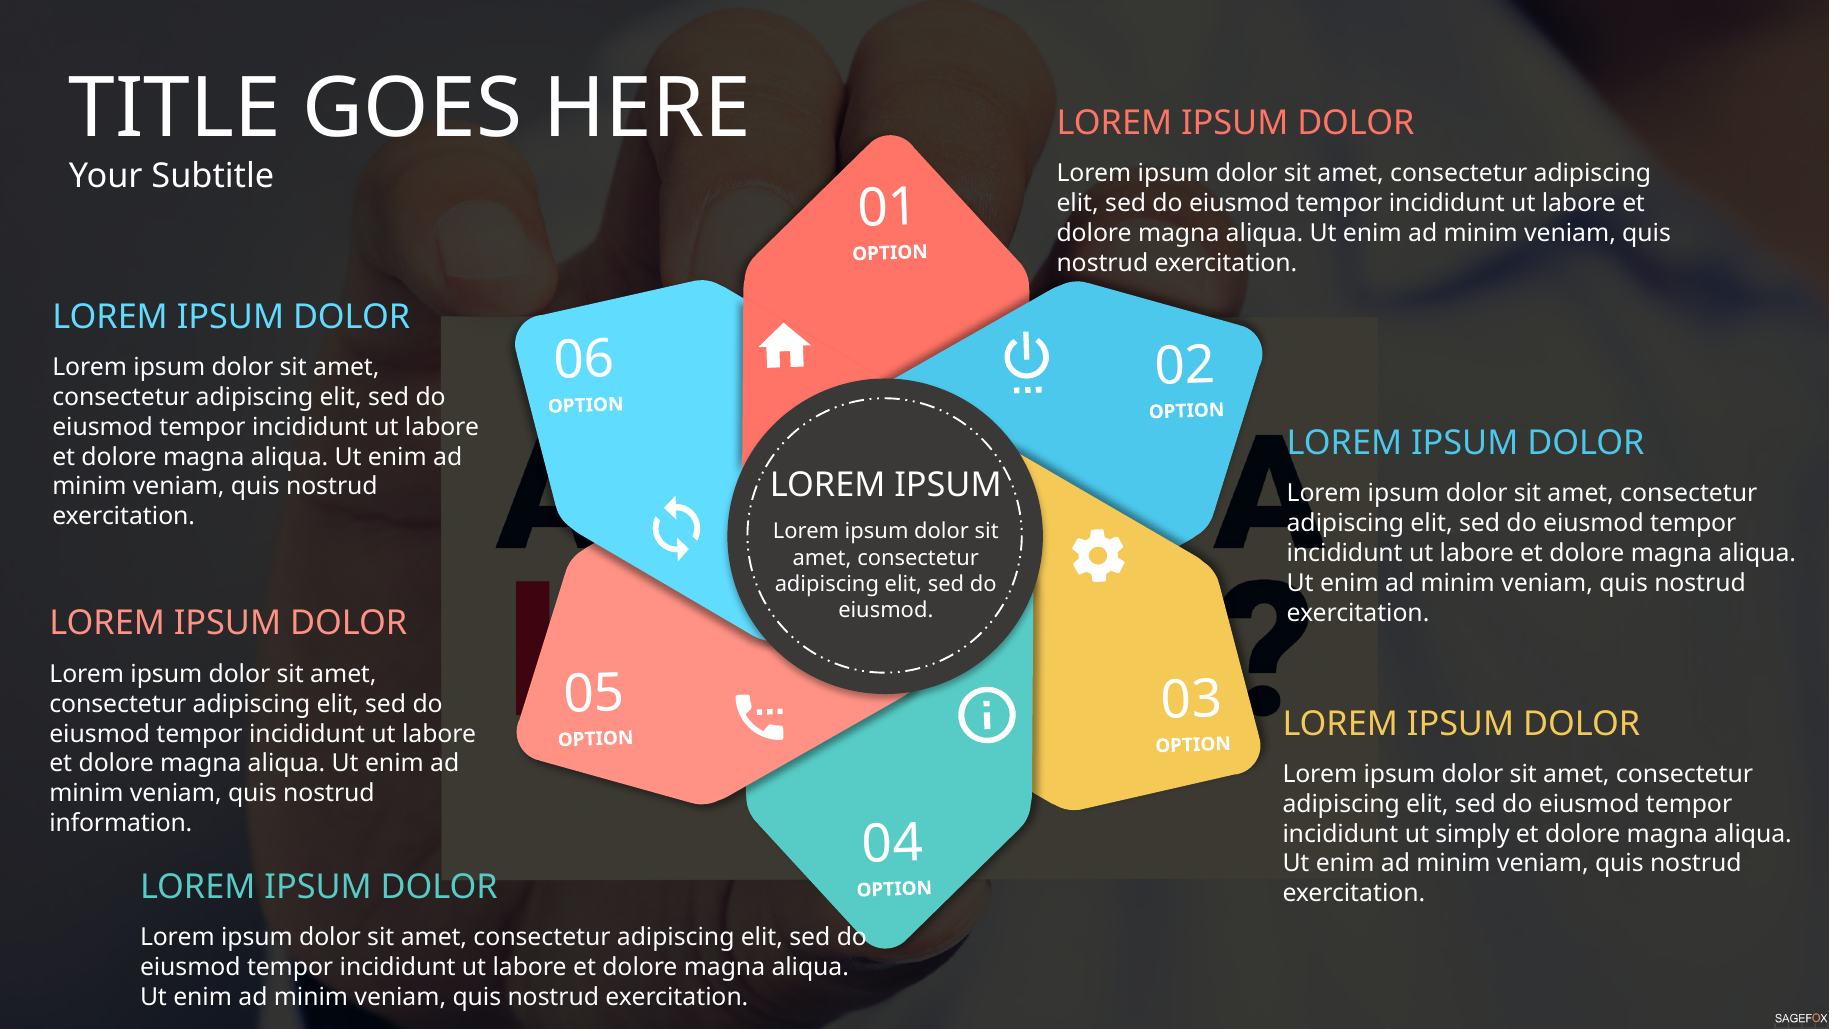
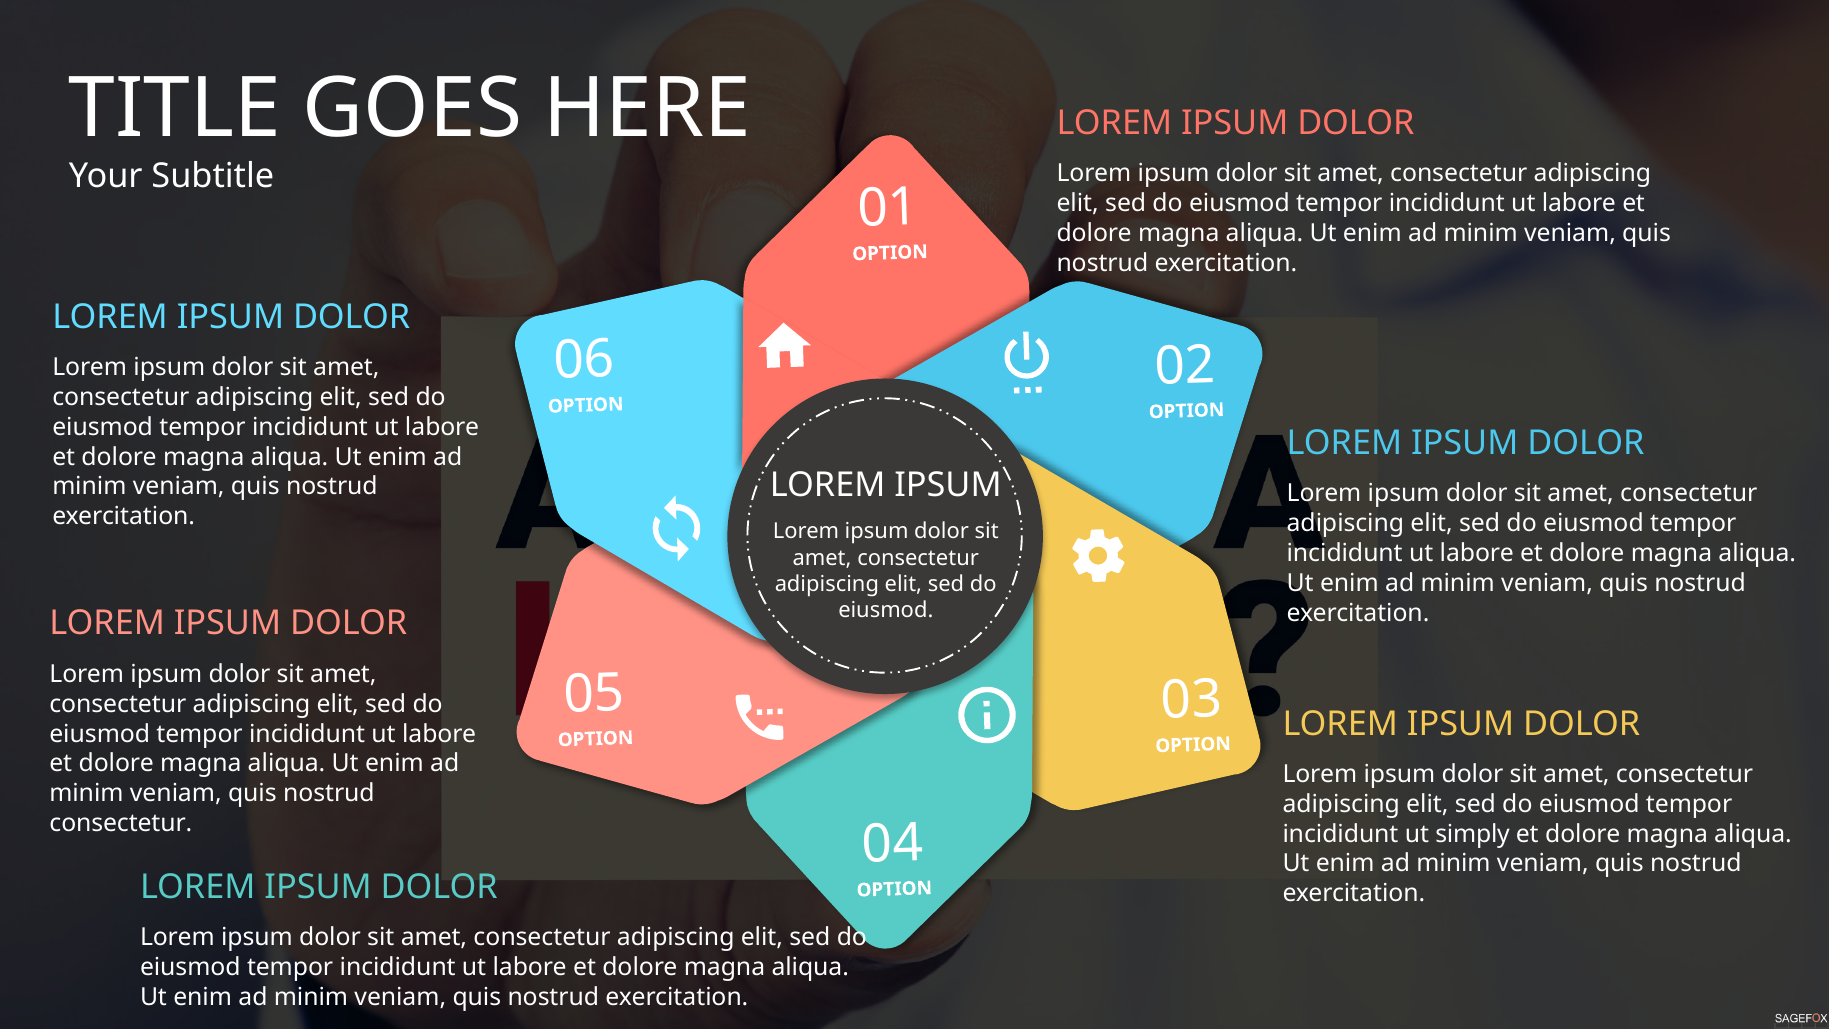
information at (121, 823): information -> consectetur
